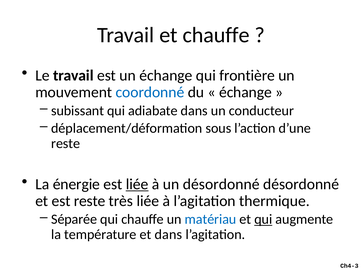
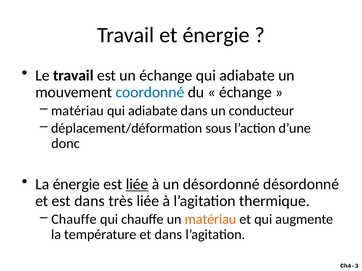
et chauffe: chauffe -> énergie
échange qui frontière: frontière -> adiabate
subissant at (78, 111): subissant -> matériau
reste at (66, 144): reste -> donc
est reste: reste -> dans
Séparée at (74, 220): Séparée -> Chauffe
matériau at (211, 220) colour: blue -> orange
qui at (263, 220) underline: present -> none
